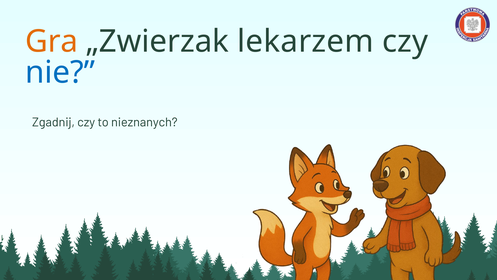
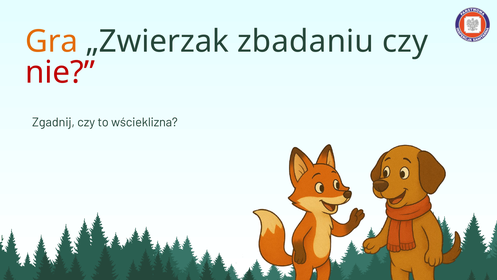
lekarzem: lekarzem -> zbadaniu
nie colour: blue -> red
nieznanych: nieznanych -> wścieklizna
